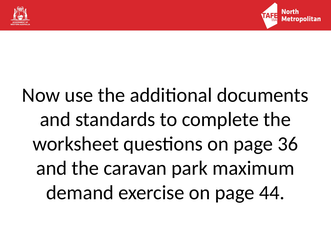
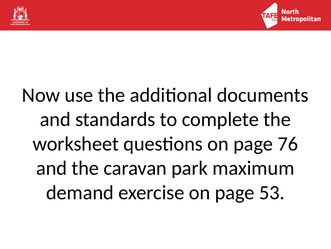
36: 36 -> 76
44: 44 -> 53
